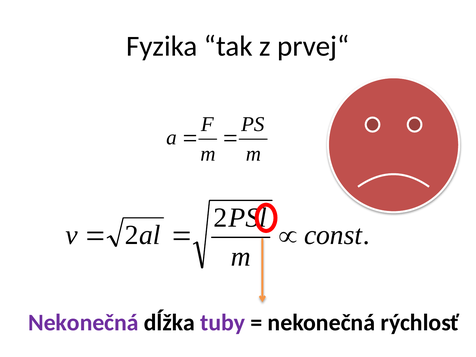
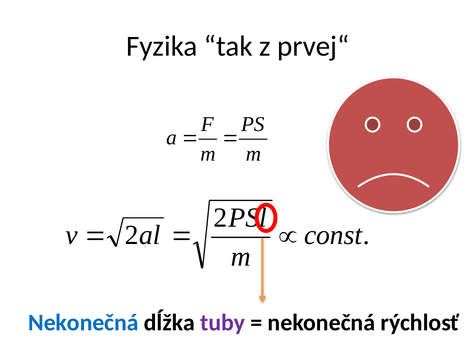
Nekonečná at (83, 323) colour: purple -> blue
